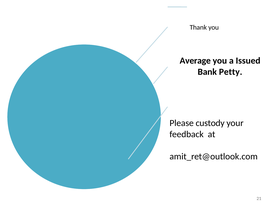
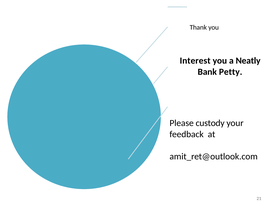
Average: Average -> Interest
Issued: Issued -> Neatly
